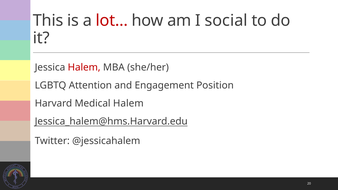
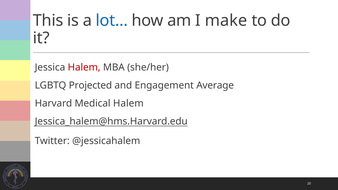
lot… colour: red -> blue
social: social -> make
Attention: Attention -> Projected
Position: Position -> Average
